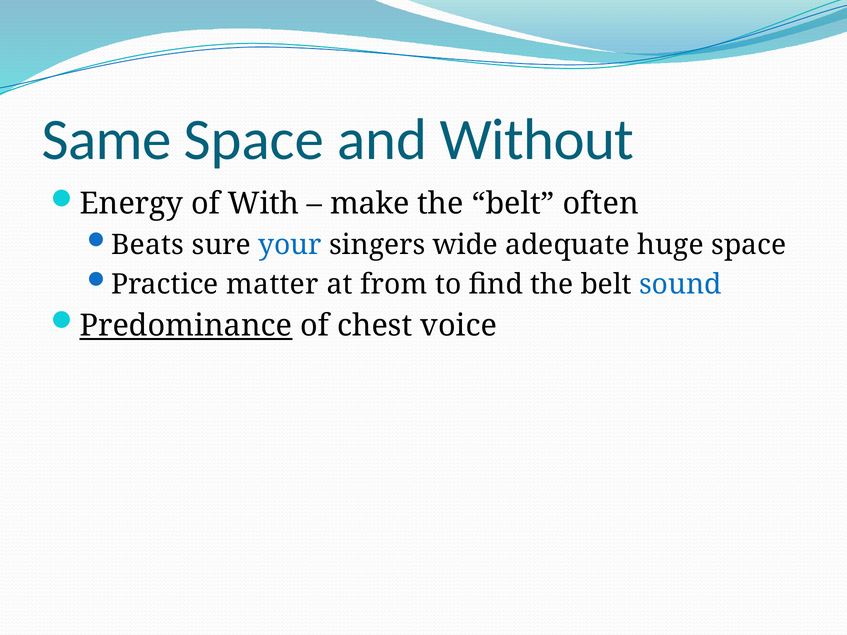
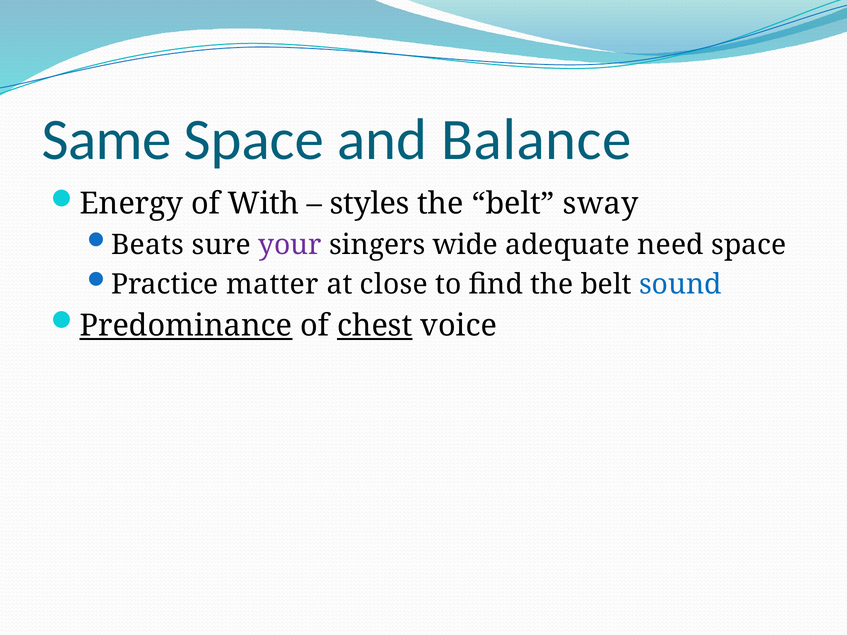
Without: Without -> Balance
make: make -> styles
often: often -> sway
your colour: blue -> purple
huge: huge -> need
from: from -> close
chest underline: none -> present
